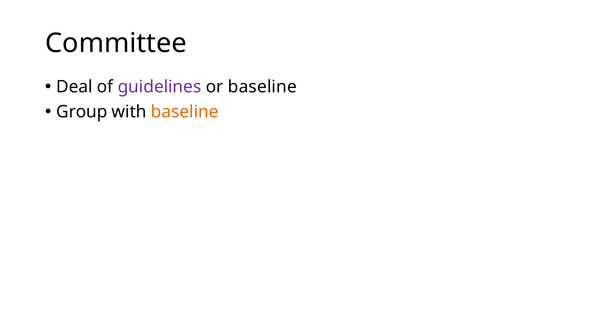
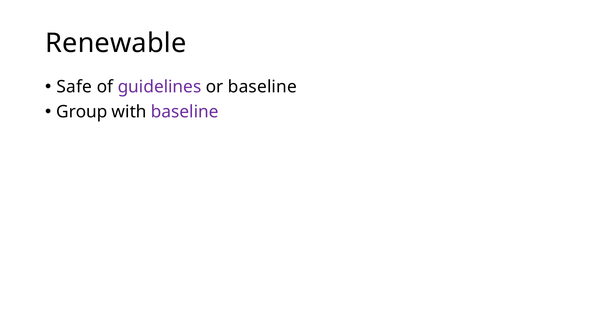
Committee: Committee -> Renewable
Deal: Deal -> Safe
baseline at (185, 112) colour: orange -> purple
